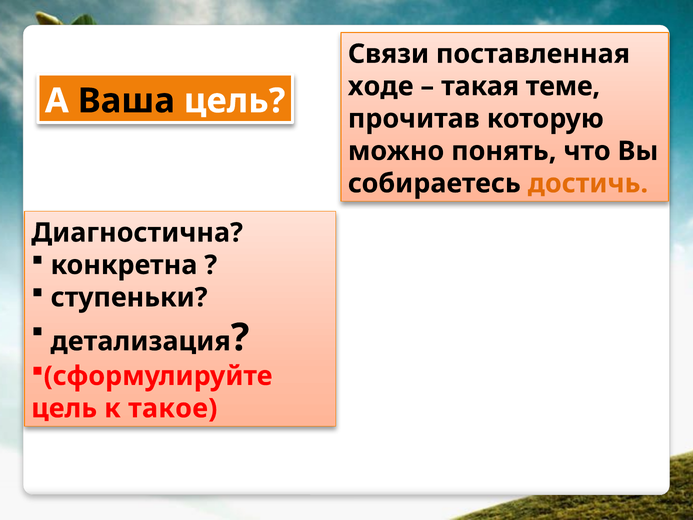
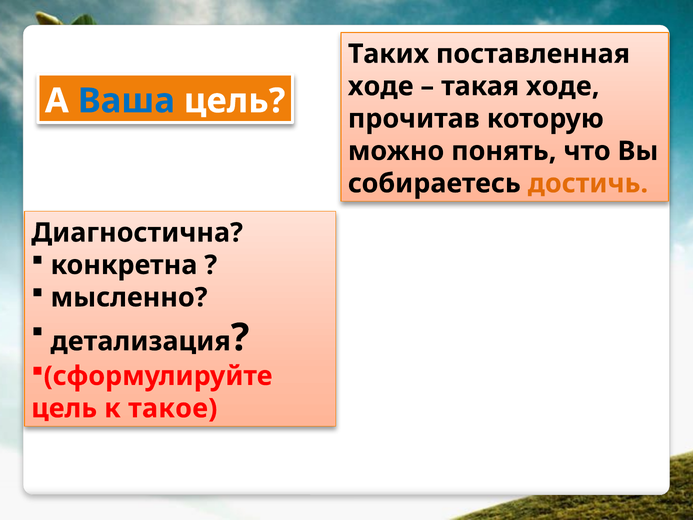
Связи: Связи -> Таких
такая теме: теме -> ходе
Ваша colour: black -> blue
ступеньки: ступеньки -> мысленно
